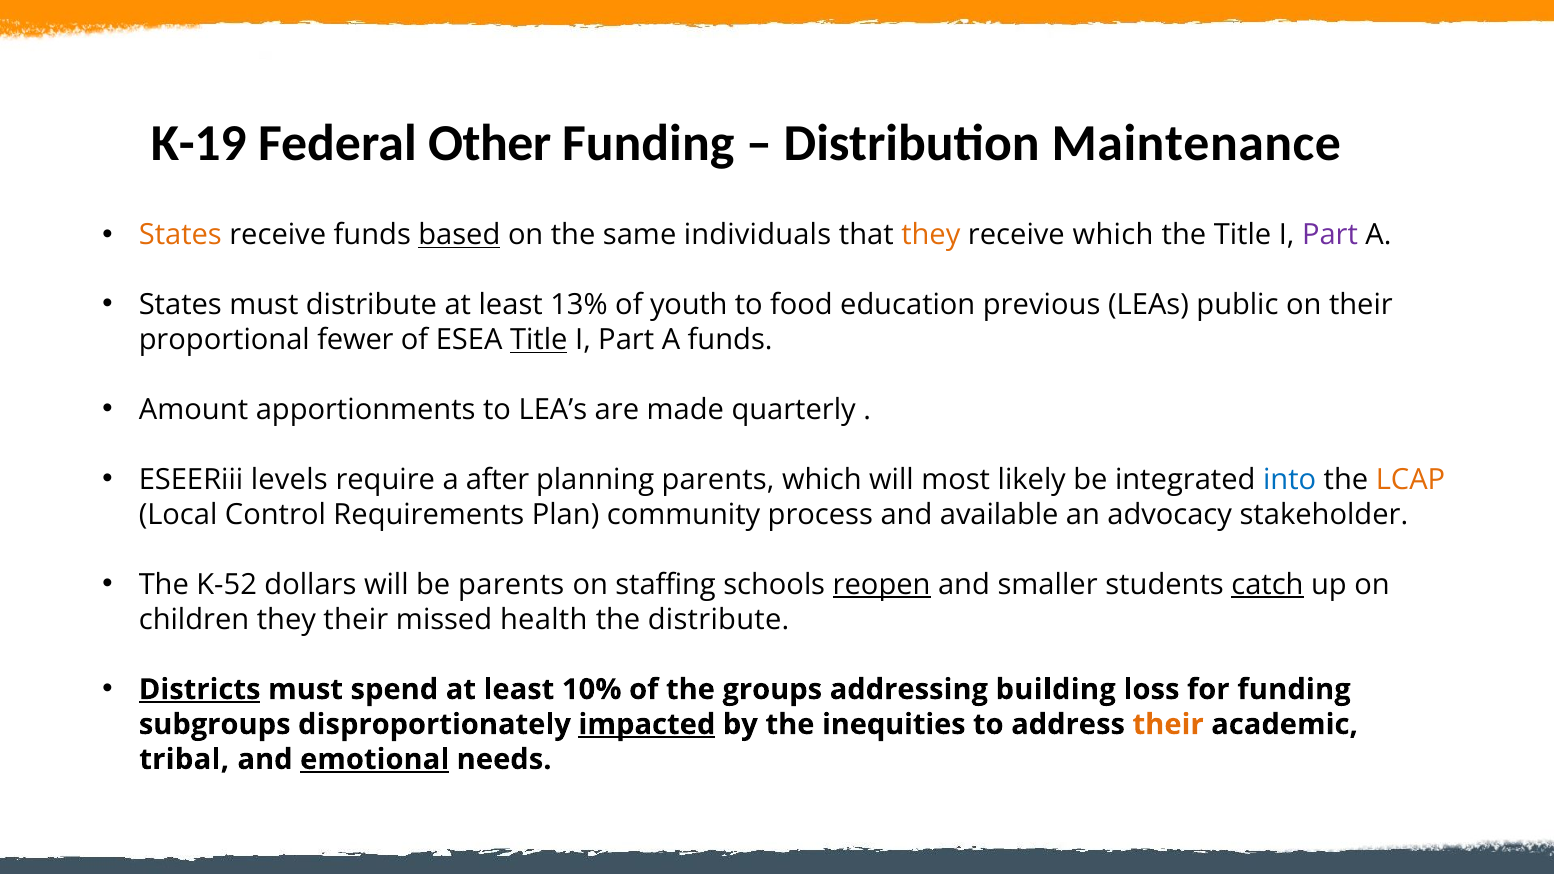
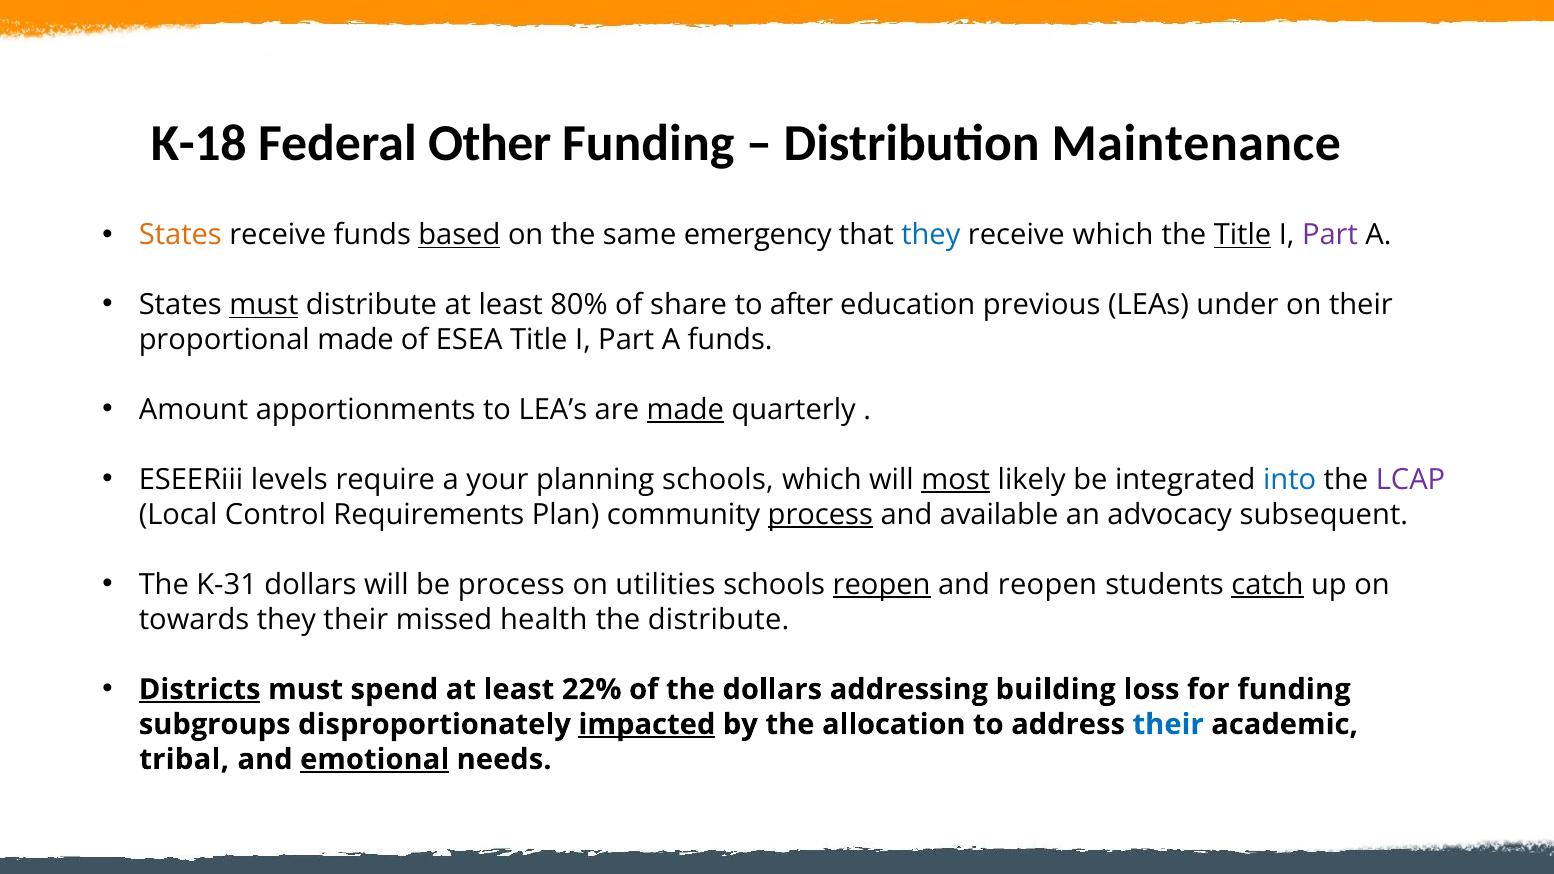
K-19: K-19 -> K-18
individuals: individuals -> emergency
they at (931, 235) colour: orange -> blue
Title at (1243, 235) underline: none -> present
must at (264, 305) underline: none -> present
13%: 13% -> 80%
youth: youth -> share
food: food -> after
public: public -> under
proportional fewer: fewer -> made
Title at (539, 340) underline: present -> none
made at (685, 410) underline: none -> present
after: after -> your
planning parents: parents -> schools
most underline: none -> present
LCAP colour: orange -> purple
process at (820, 515) underline: none -> present
stakeholder: stakeholder -> subsequent
K-52: K-52 -> K-31
be parents: parents -> process
staffing: staffing -> utilities
and smaller: smaller -> reopen
children: children -> towards
10%: 10% -> 22%
the groups: groups -> dollars
inequities: inequities -> allocation
their at (1168, 725) colour: orange -> blue
